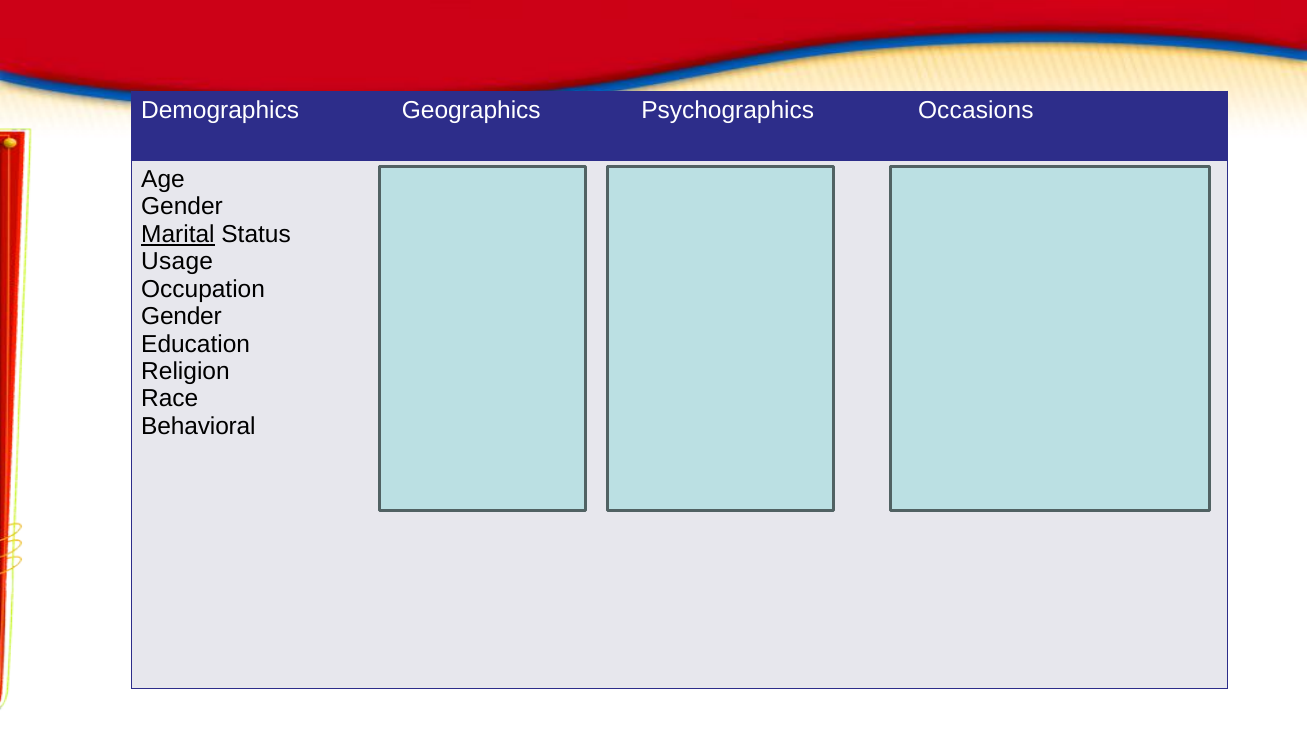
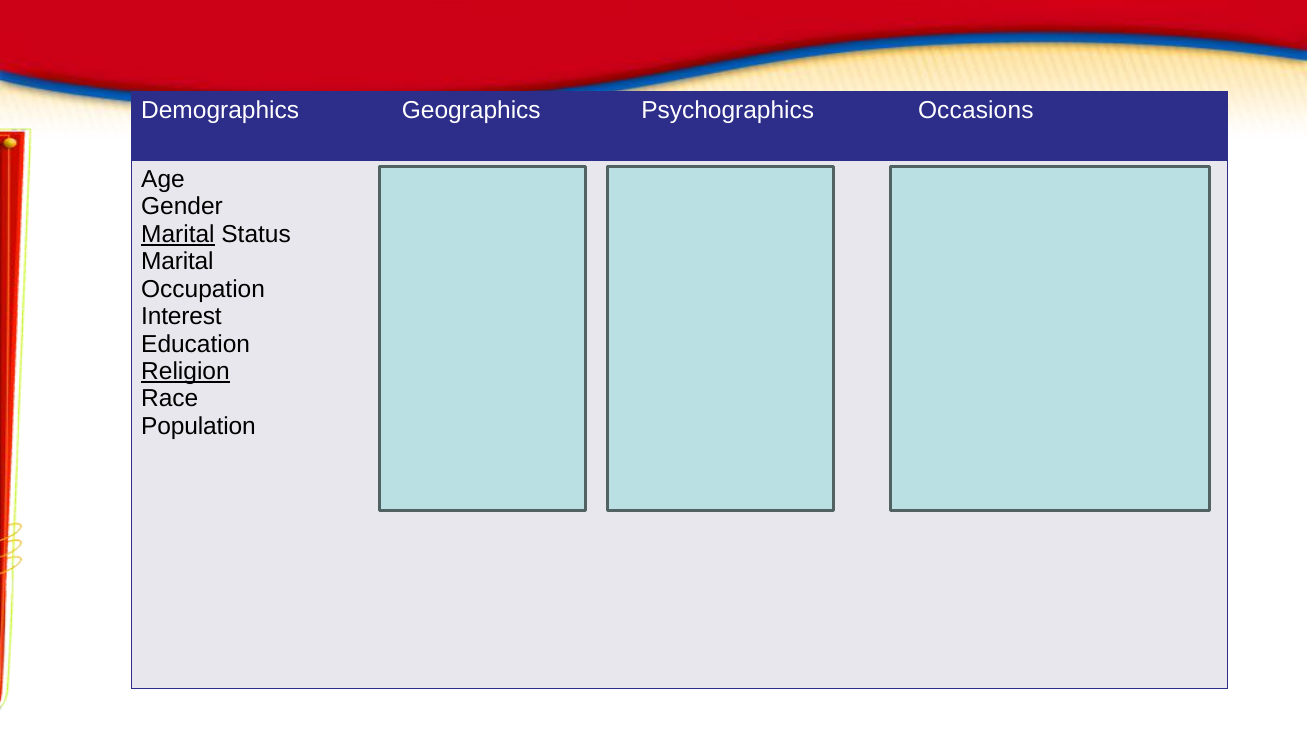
Usage at (177, 262): Usage -> Marital
Gender at (181, 317): Gender -> Interest
Religion underline: none -> present
Behavioral at (198, 426): Behavioral -> Population
